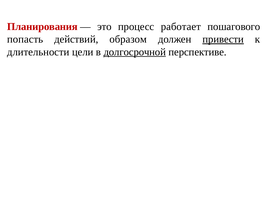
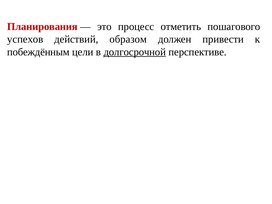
работает: работает -> отметить
попасть: попасть -> успехов
привести underline: present -> none
длительности: длительности -> побеждённым
